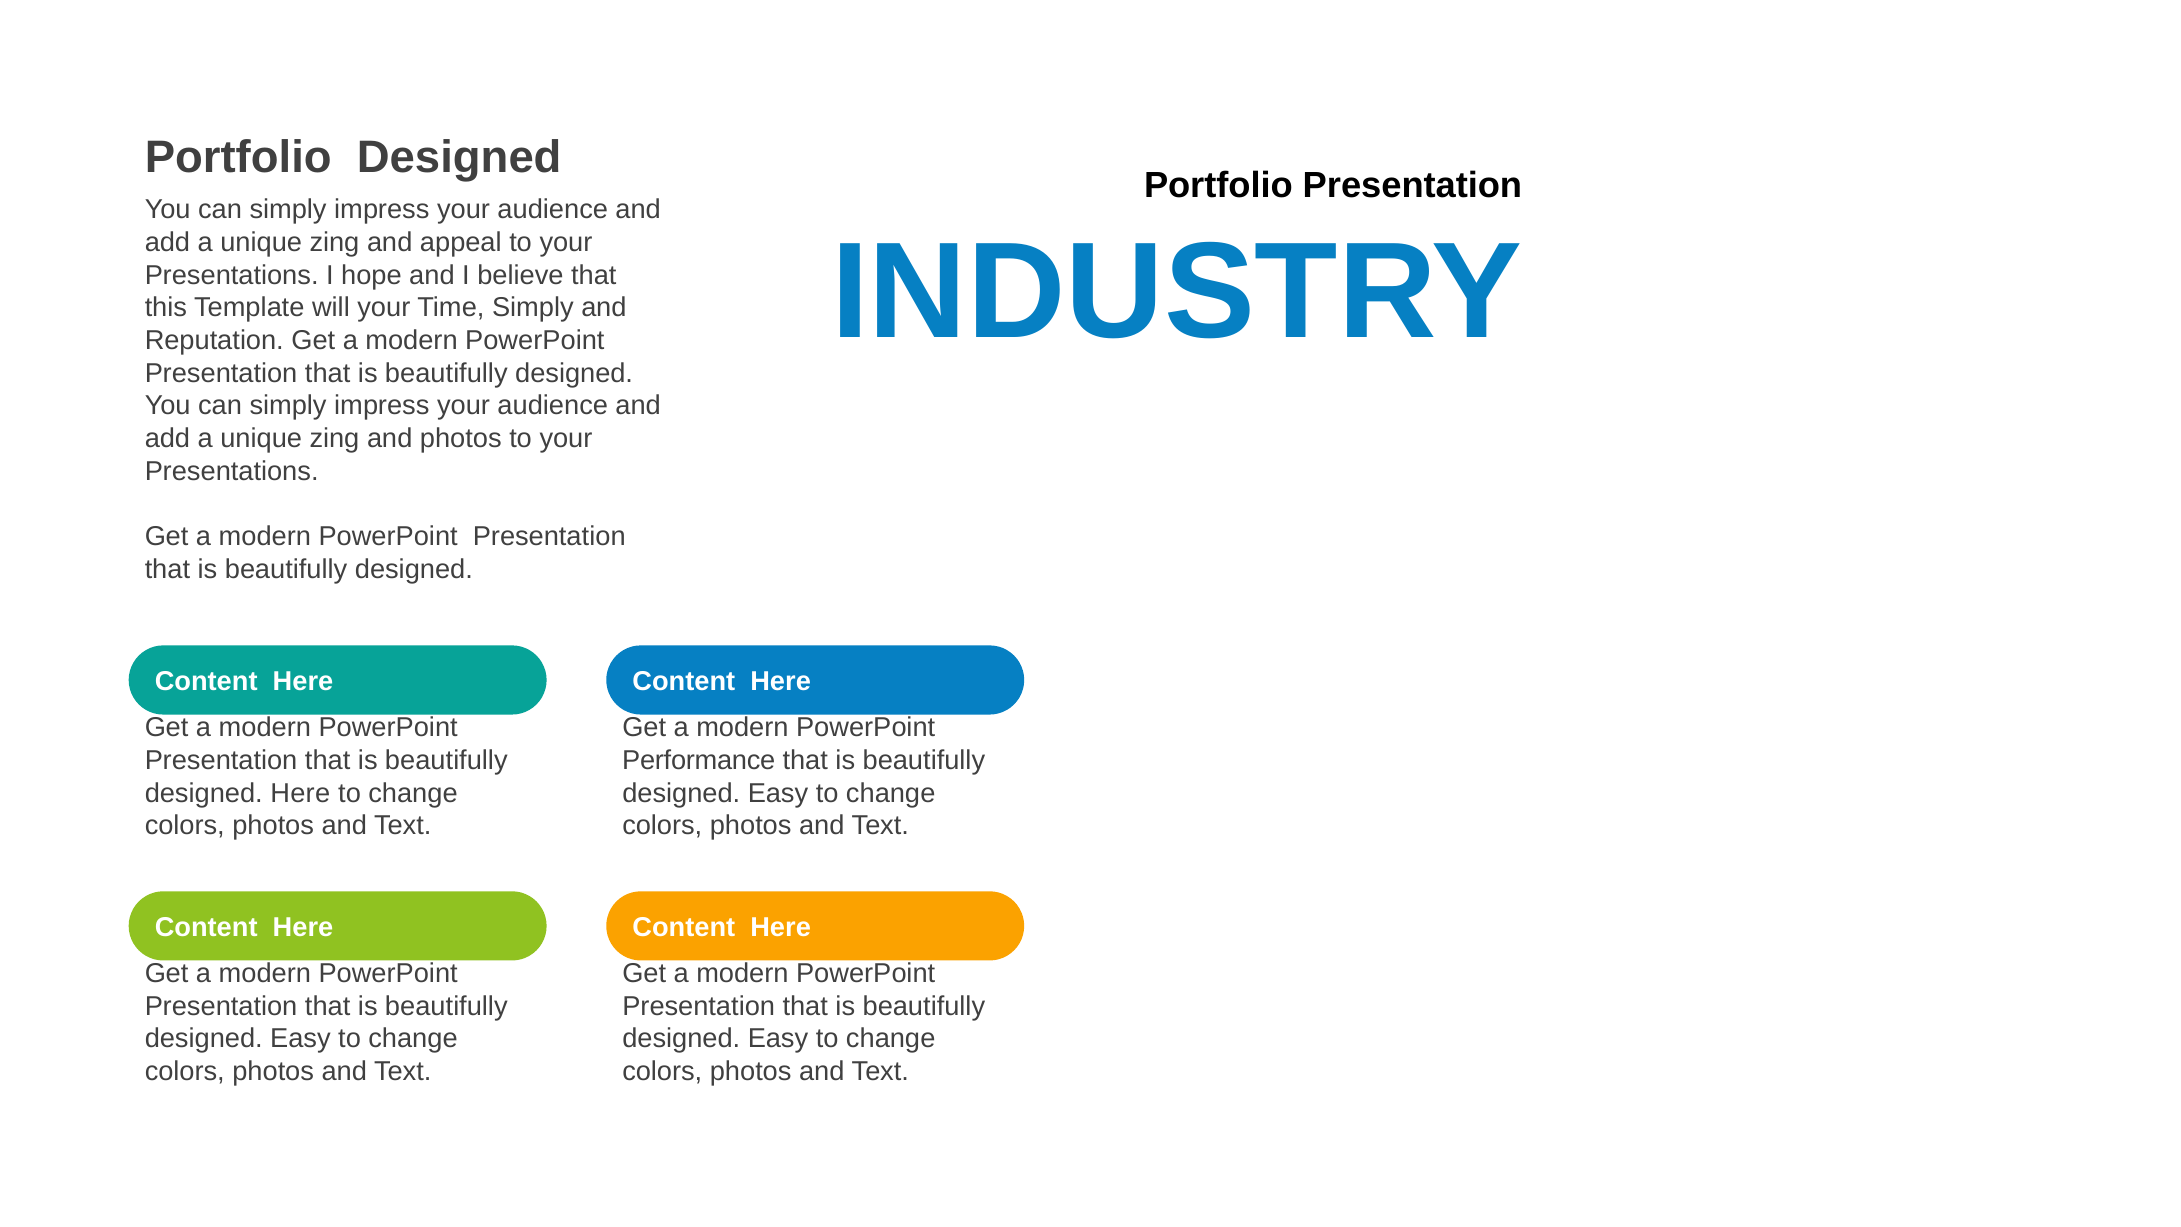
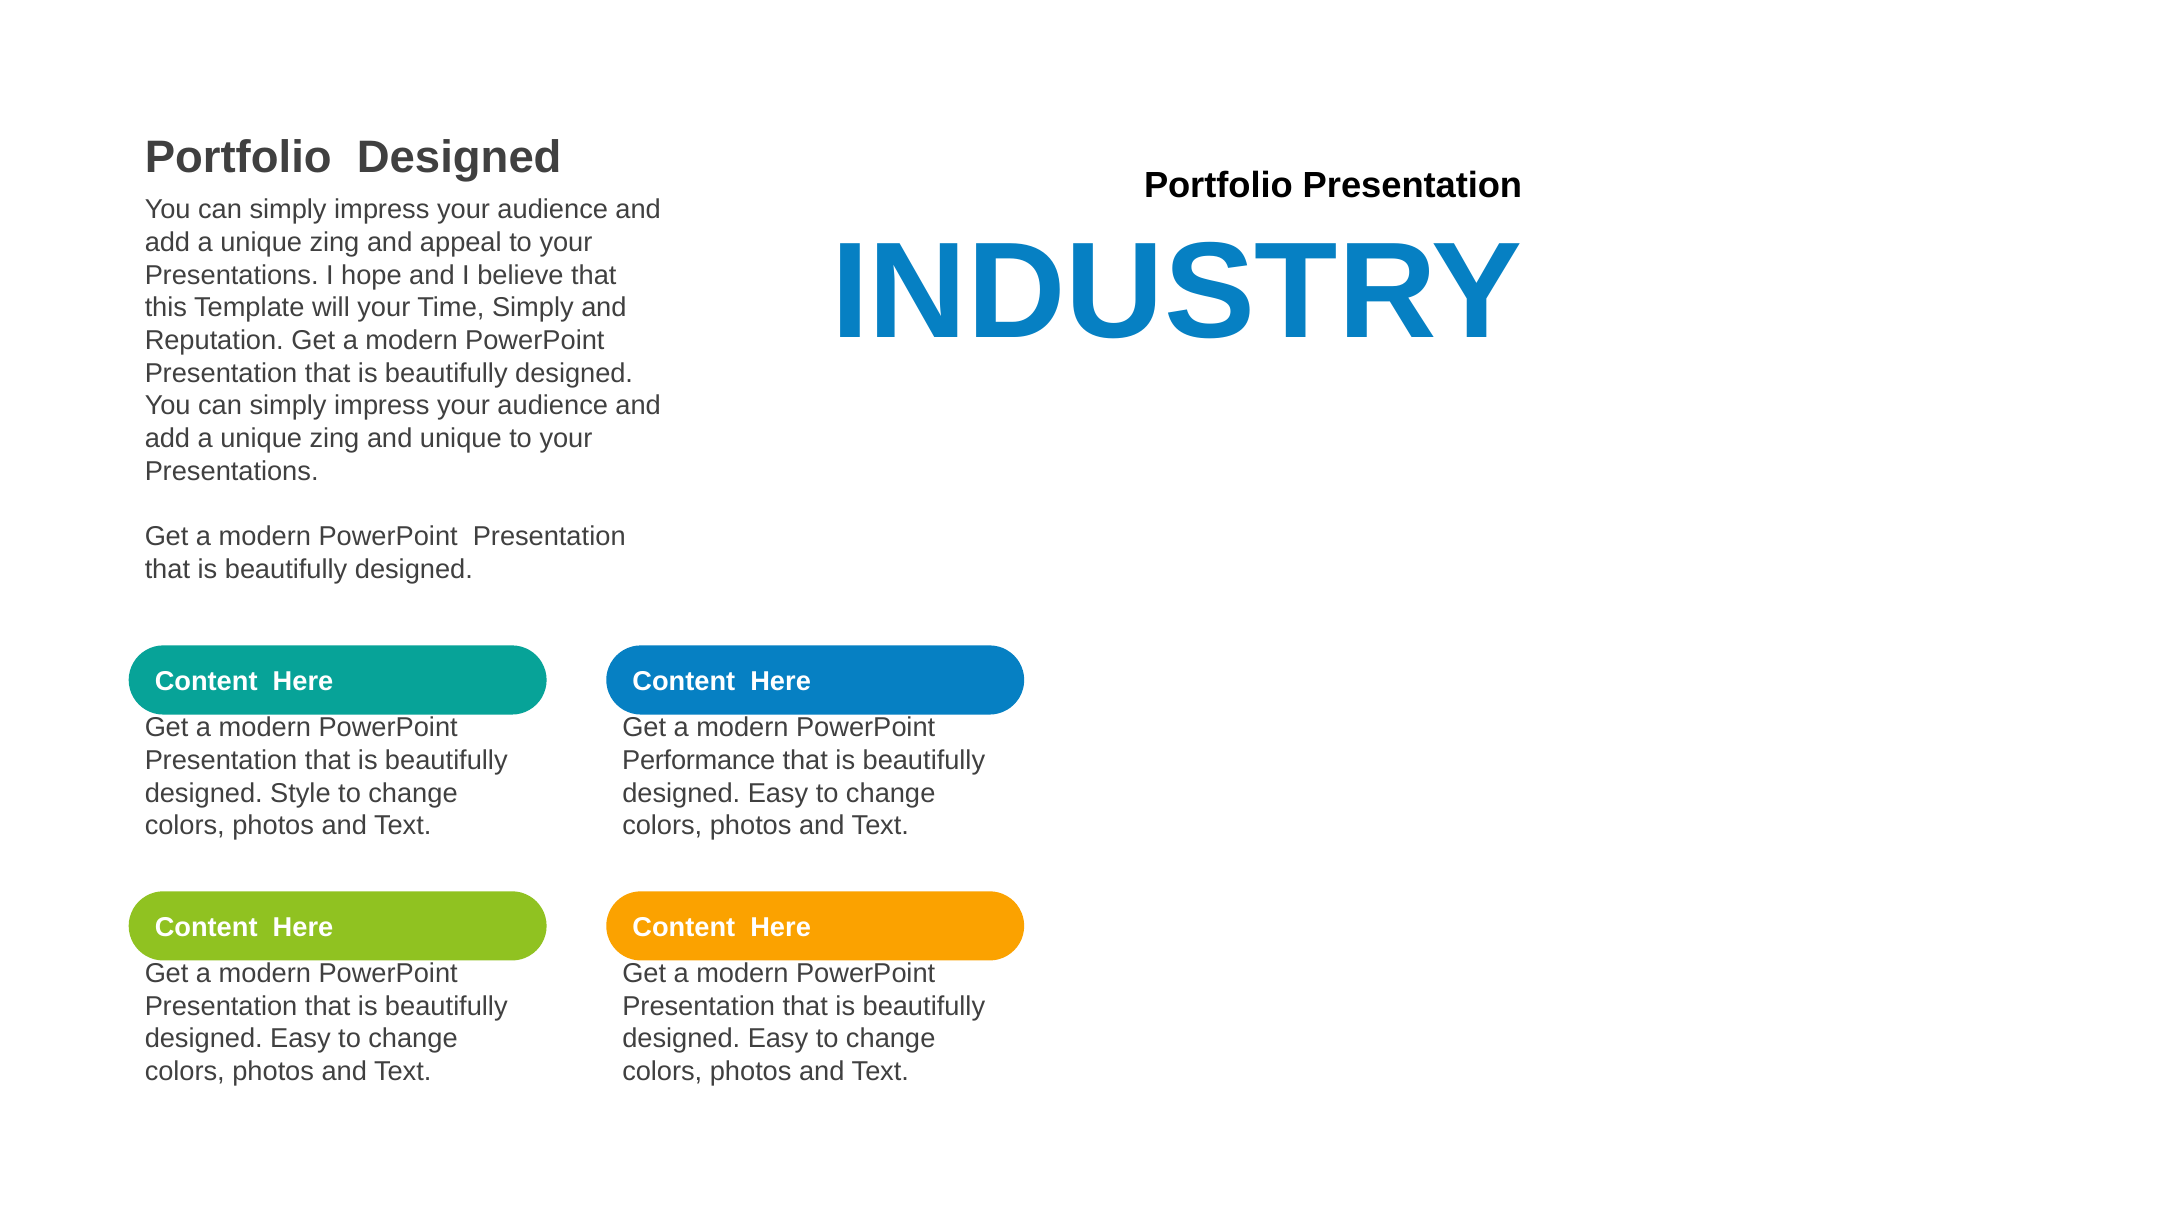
and photos: photos -> unique
designed Here: Here -> Style
